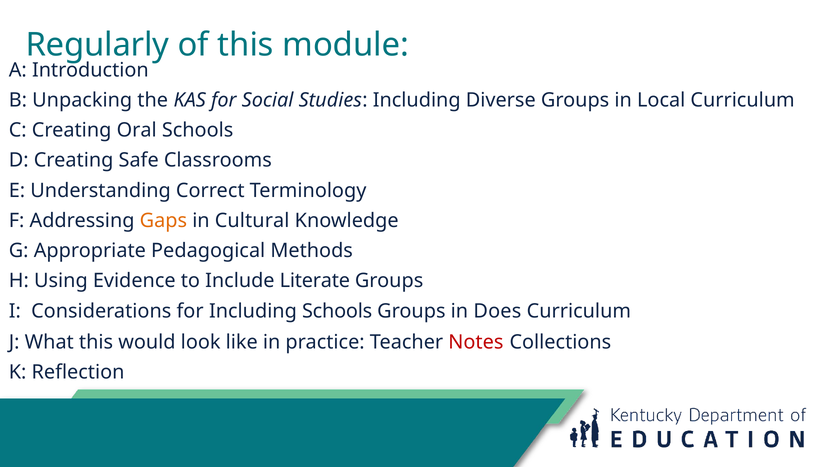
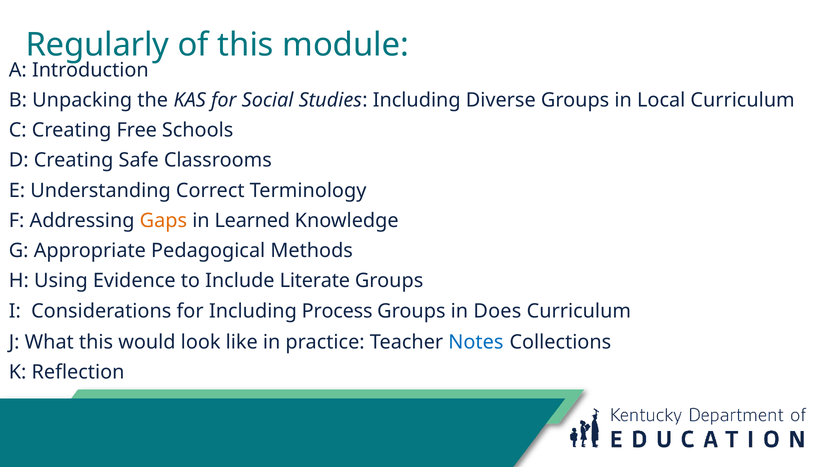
Oral: Oral -> Free
Cultural: Cultural -> Learned
Including Schools: Schools -> Process
Notes colour: red -> blue
